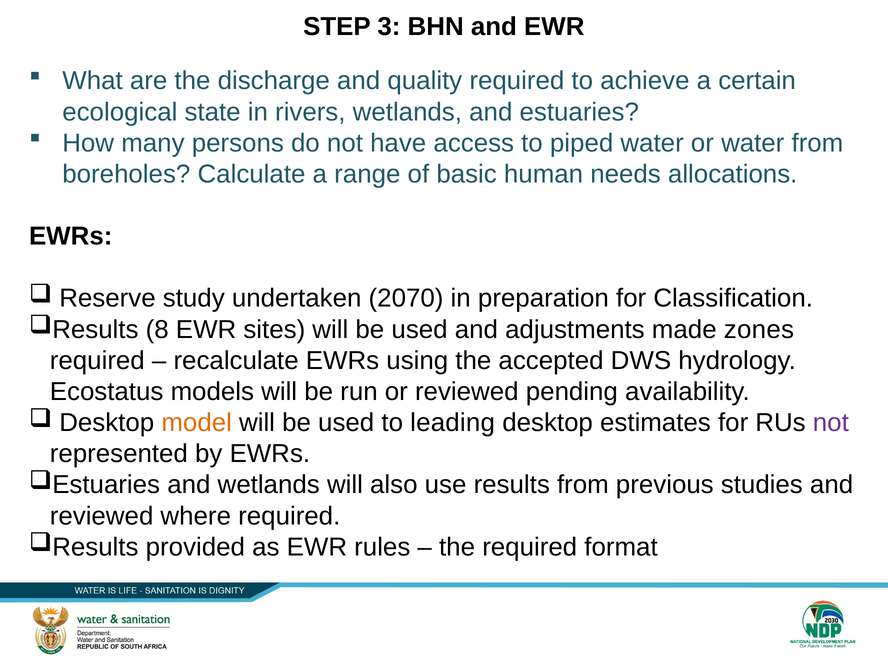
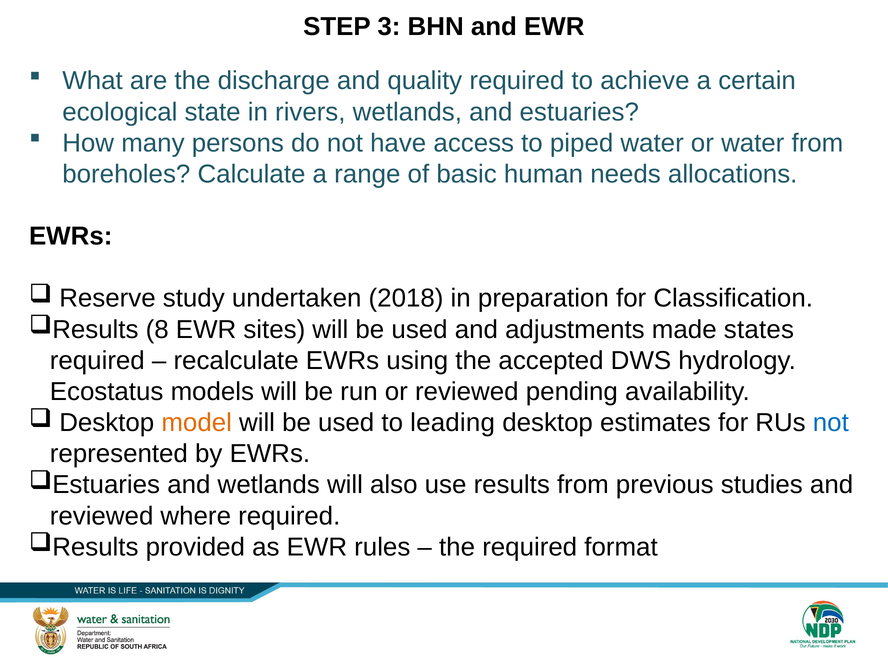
2070: 2070 -> 2018
zones: zones -> states
not at (831, 423) colour: purple -> blue
